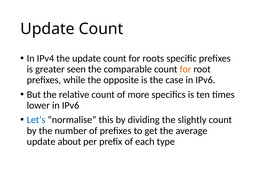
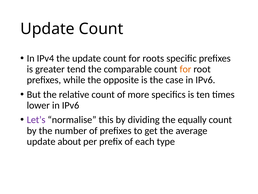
seen: seen -> tend
Let’s colour: blue -> purple
slightly: slightly -> equally
